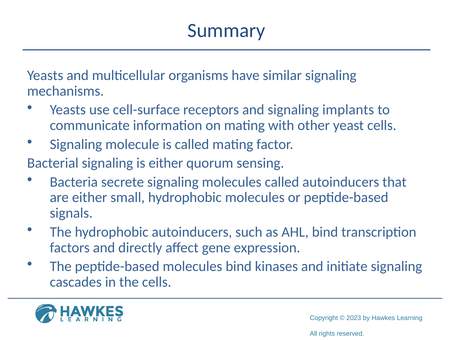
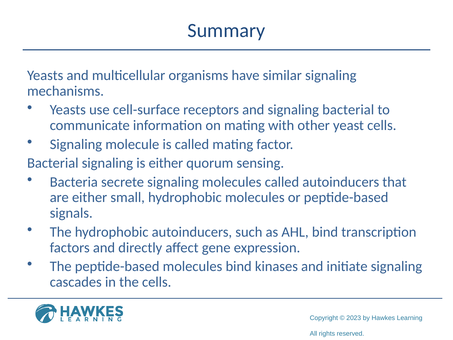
signaling implants: implants -> bacterial
